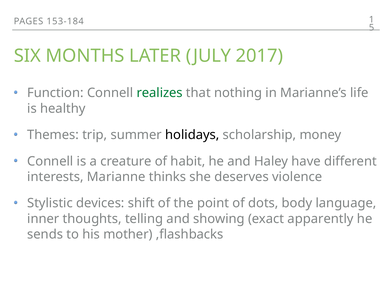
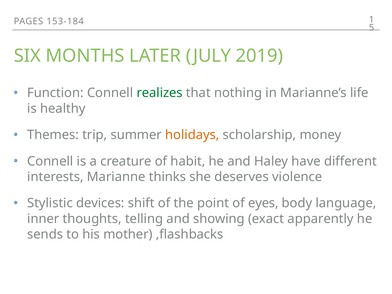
2017: 2017 -> 2019
holidays colour: black -> orange
dots: dots -> eyes
